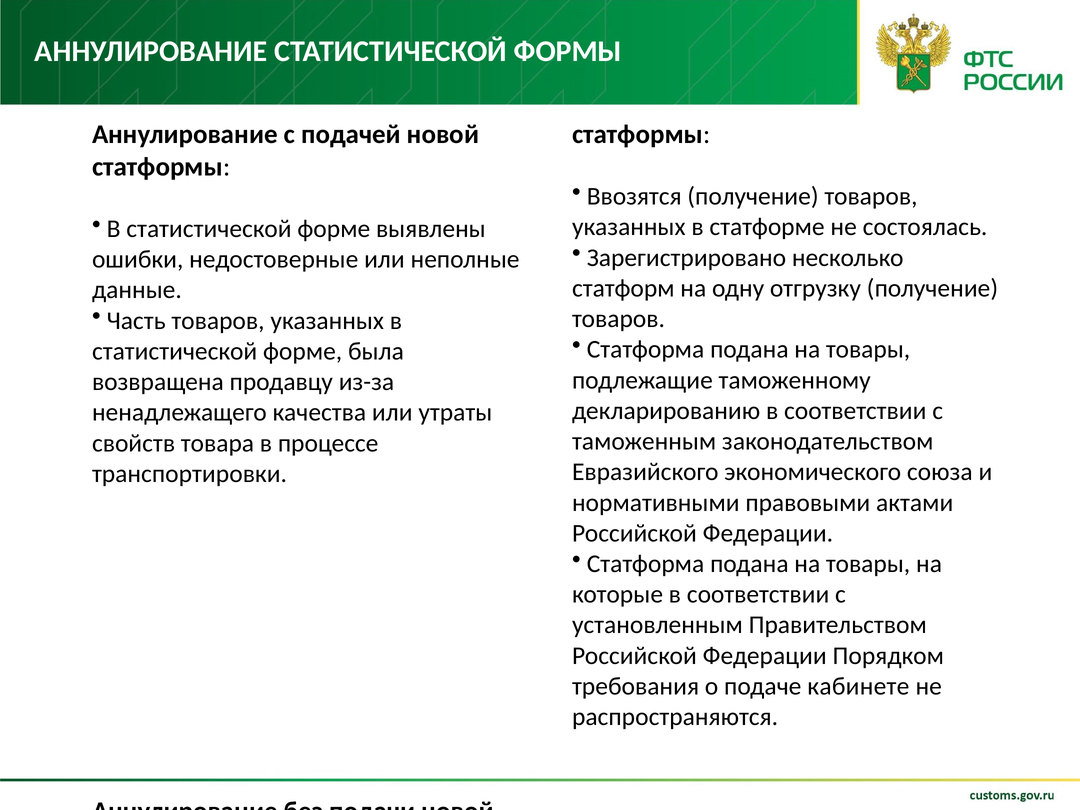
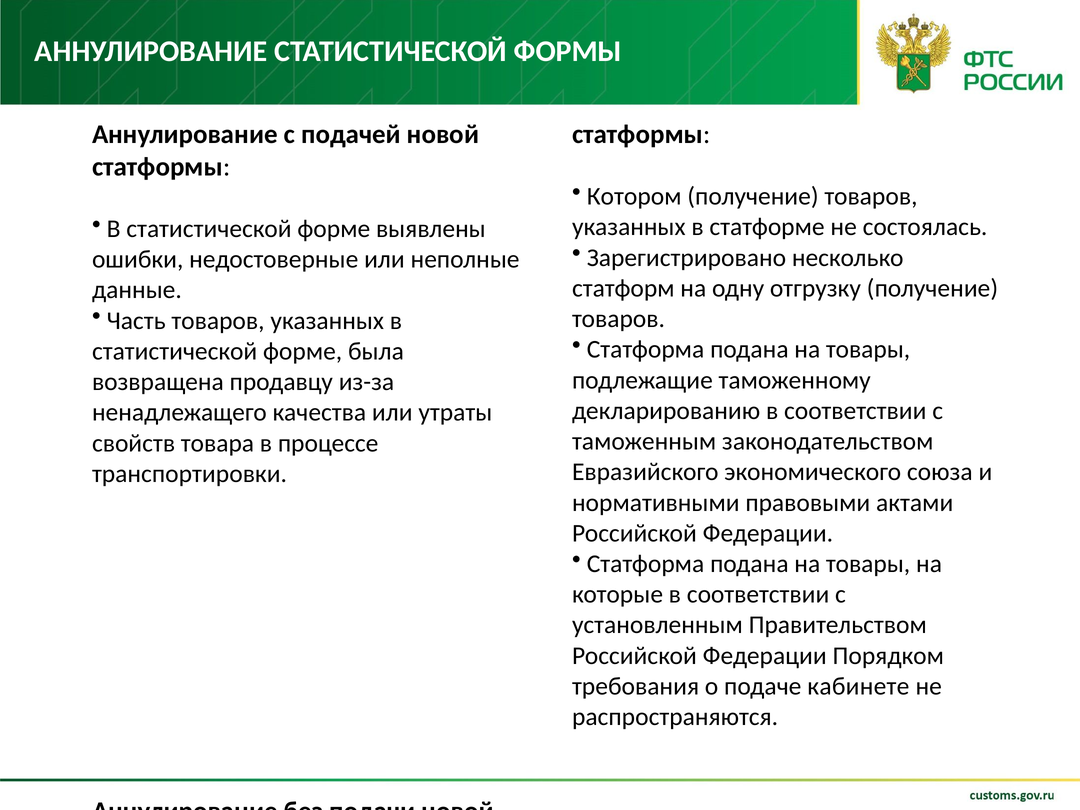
Ввозятся: Ввозятся -> Котором
